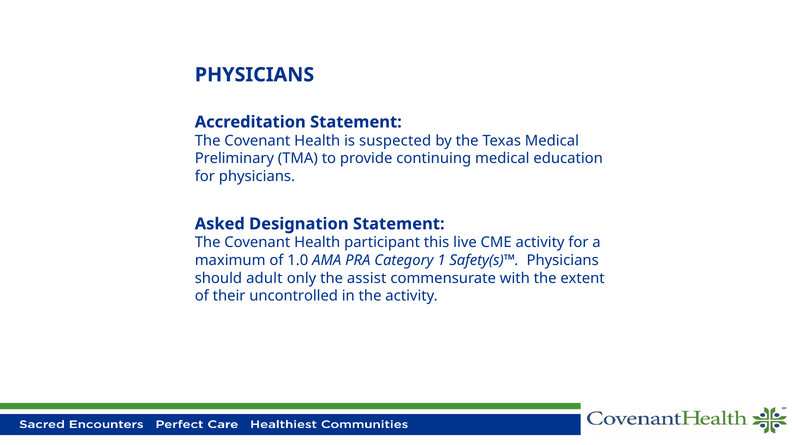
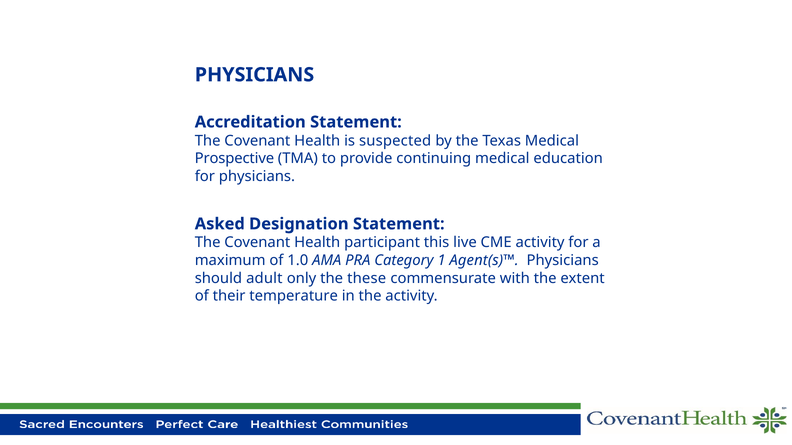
Preliminary: Preliminary -> Prospective
Safety(s)™: Safety(s)™ -> Agent(s)™
assist: assist -> these
uncontrolled: uncontrolled -> temperature
